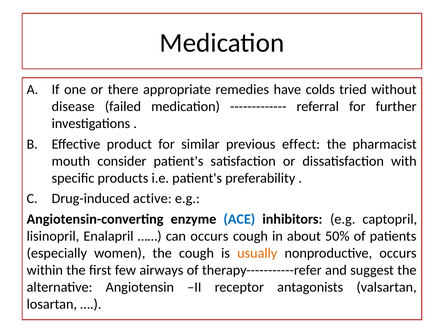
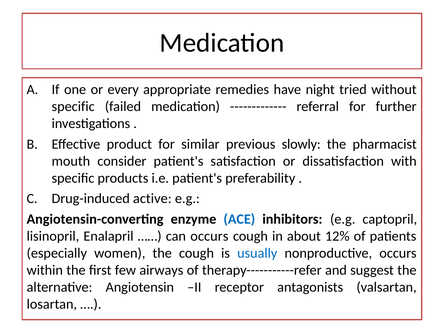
there: there -> every
colds: colds -> night
disease at (73, 106): disease -> specific
effect: effect -> slowly
50%: 50% -> 12%
usually colour: orange -> blue
